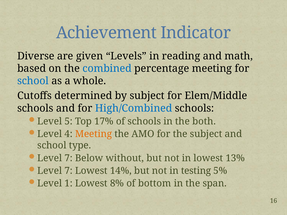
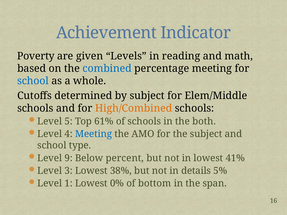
Diverse: Diverse -> Poverty
High/Combined colour: blue -> orange
17%: 17% -> 61%
Meeting at (94, 134) colour: orange -> blue
7 at (69, 158): 7 -> 9
without: without -> percent
13%: 13% -> 41%
7 at (69, 171): 7 -> 3
14%: 14% -> 38%
testing: testing -> details
8%: 8% -> 0%
